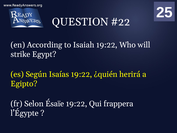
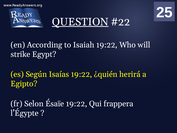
QUESTION underline: none -> present
